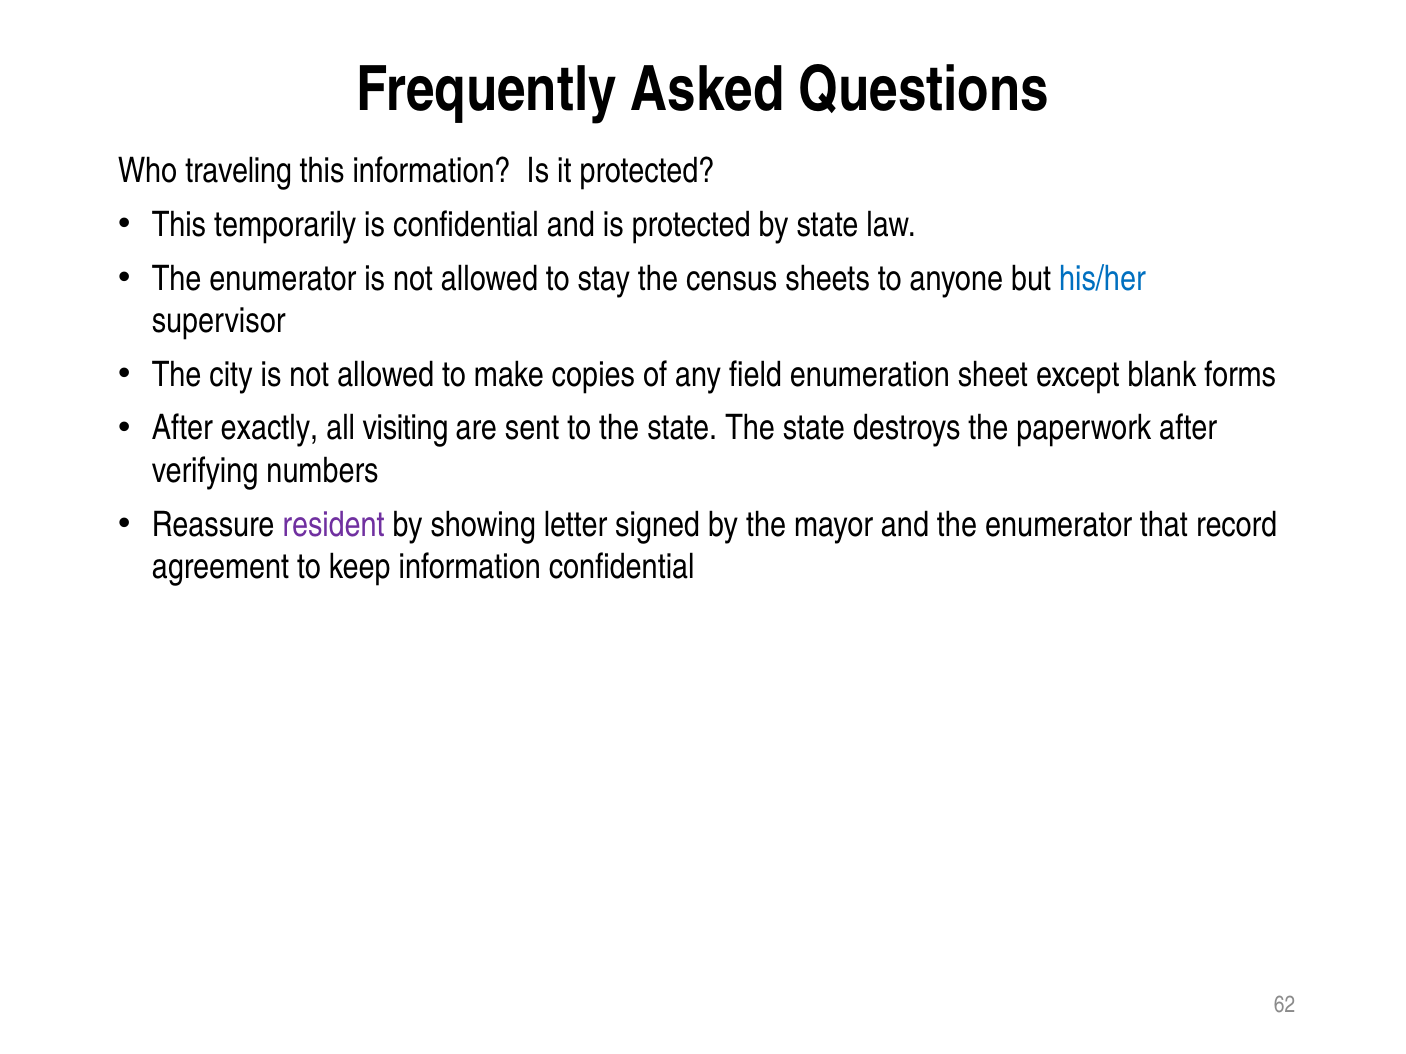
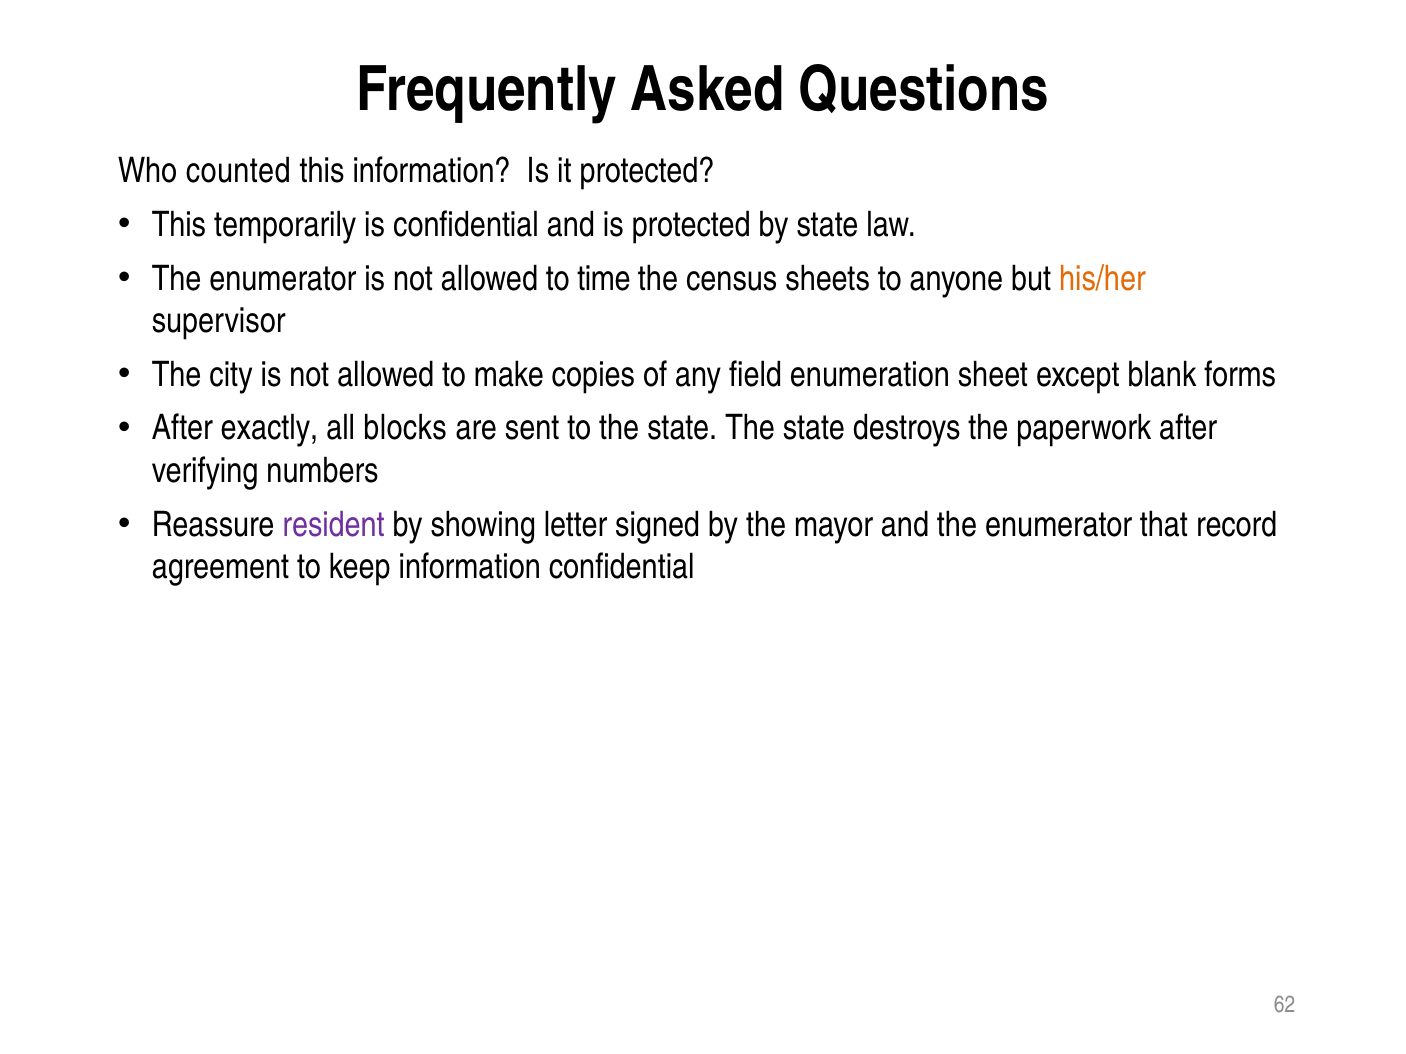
traveling: traveling -> counted
stay: stay -> time
his/her colour: blue -> orange
visiting: visiting -> blocks
